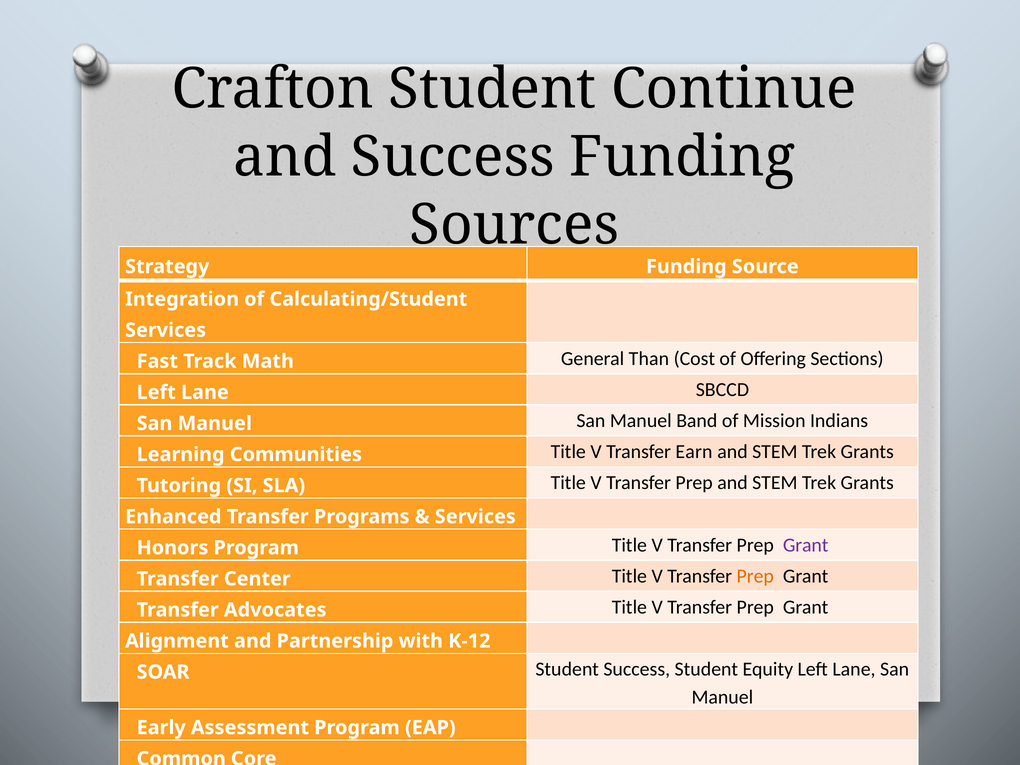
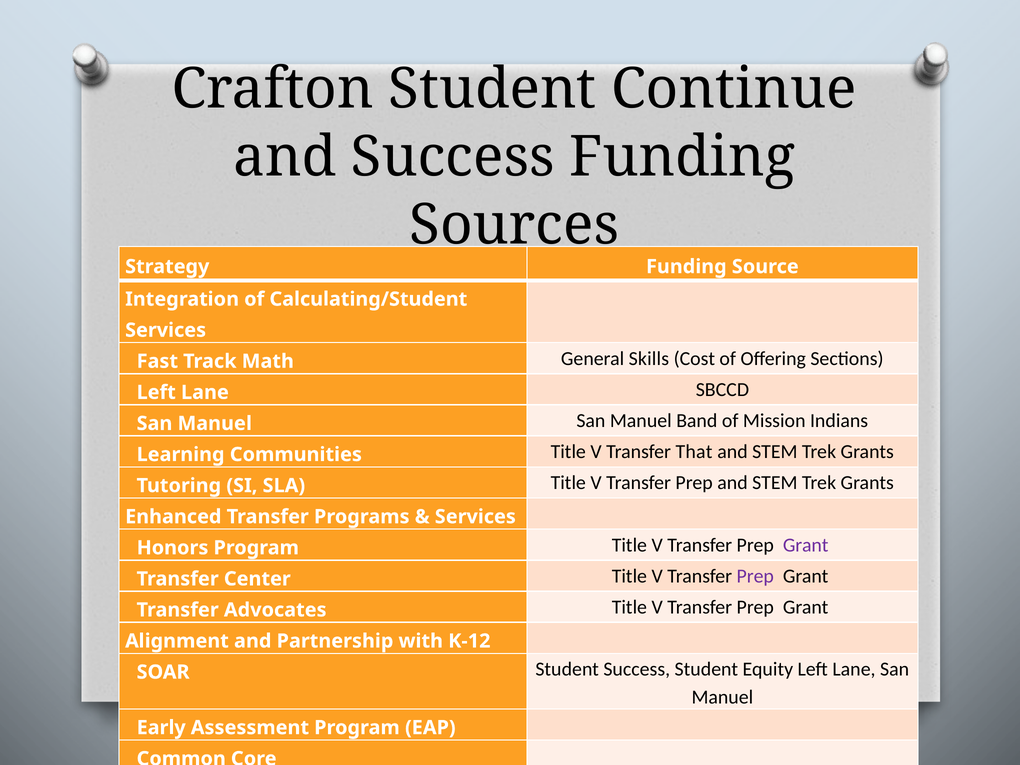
Than: Than -> Skills
Earn: Earn -> That
Prep at (755, 576) colour: orange -> purple
